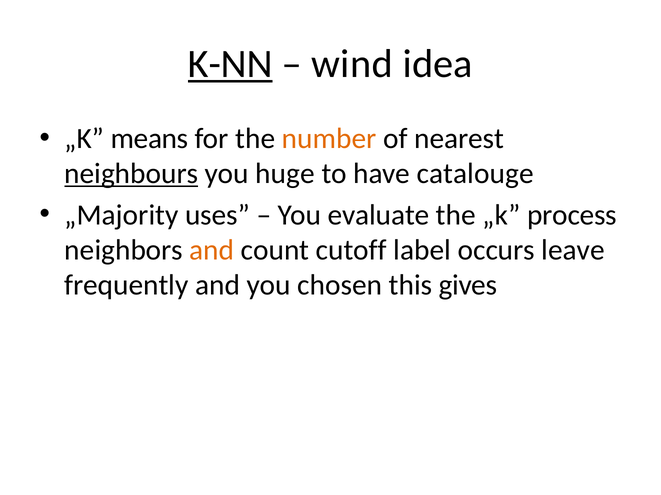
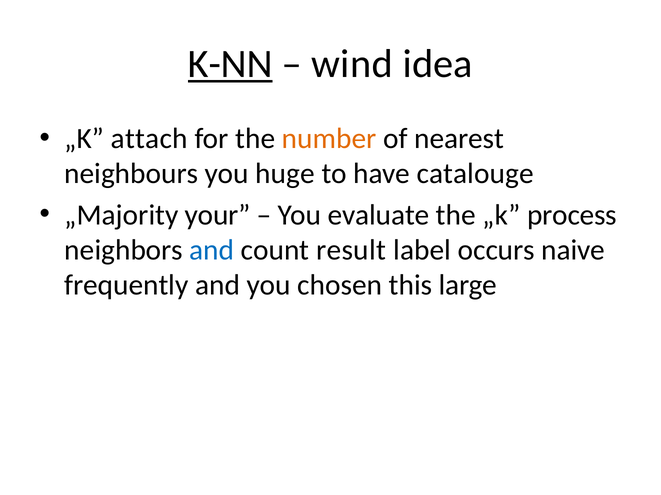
means: means -> attach
neighbours underline: present -> none
uses: uses -> your
and at (212, 250) colour: orange -> blue
cutoff: cutoff -> result
leave: leave -> naive
gives: gives -> large
